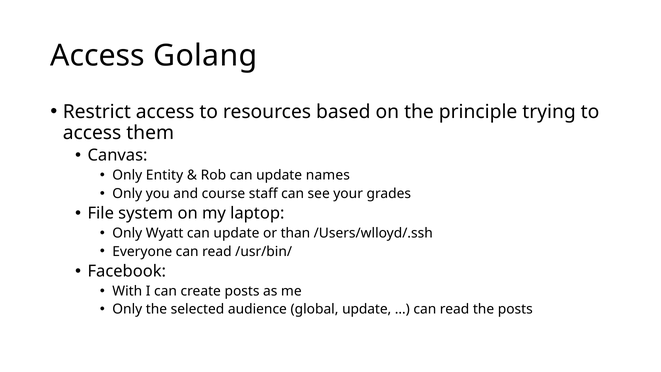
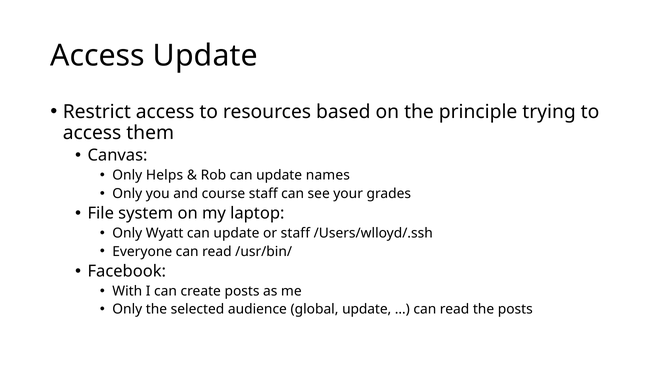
Access Golang: Golang -> Update
Entity: Entity -> Helps
or than: than -> staff
